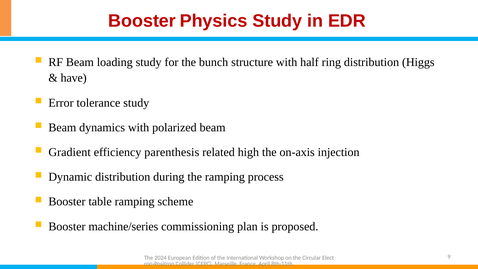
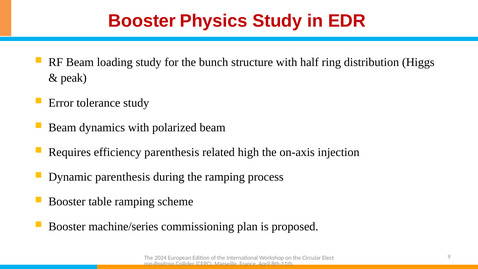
have: have -> peak
Gradient: Gradient -> Requires
Dynamic distribution: distribution -> parenthesis
